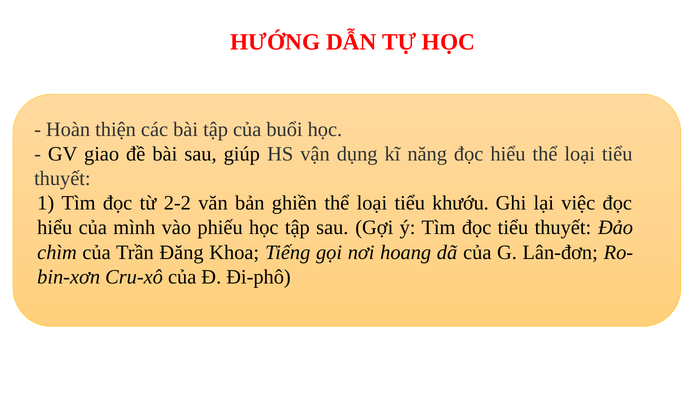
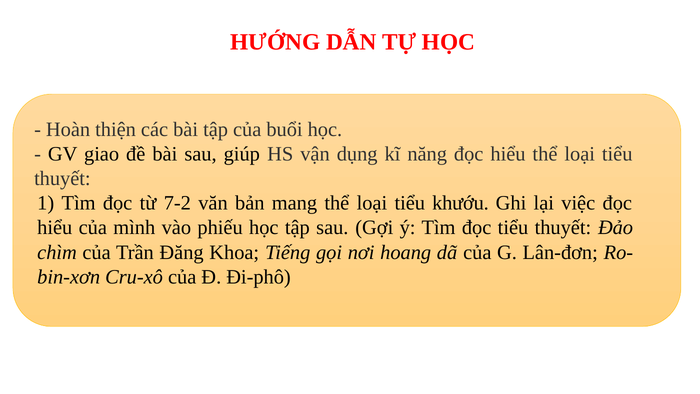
2-2: 2-2 -> 7-2
ghiền: ghiền -> mang
